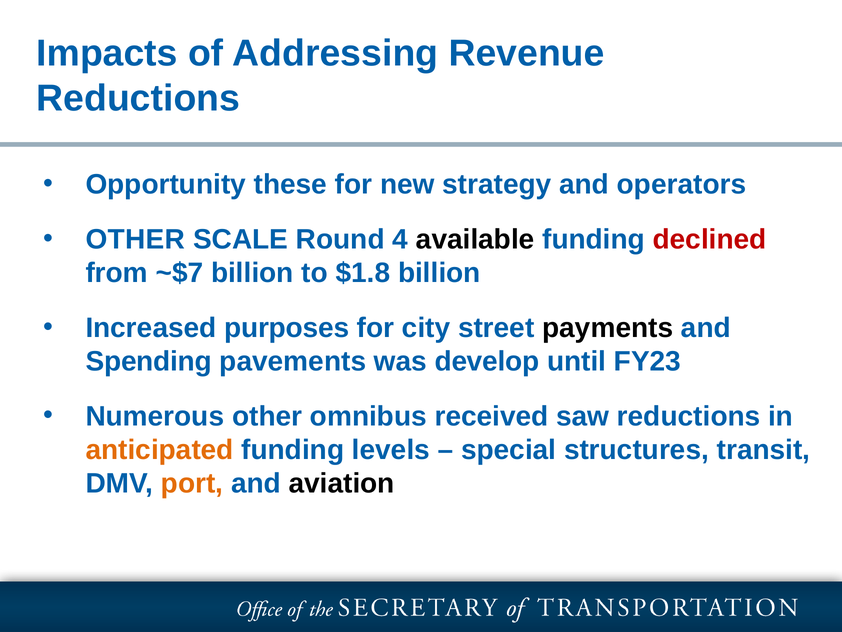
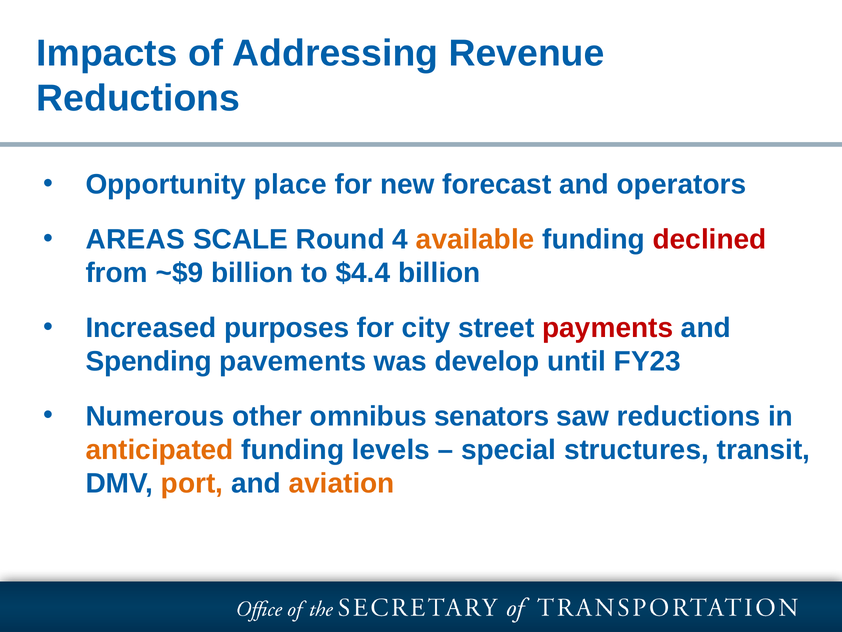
these: these -> place
strategy: strategy -> forecast
OTHER at (135, 239): OTHER -> AREAS
available colour: black -> orange
~$7: ~$7 -> ~$9
$1.8: $1.8 -> $4.4
payments colour: black -> red
received: received -> senators
aviation colour: black -> orange
